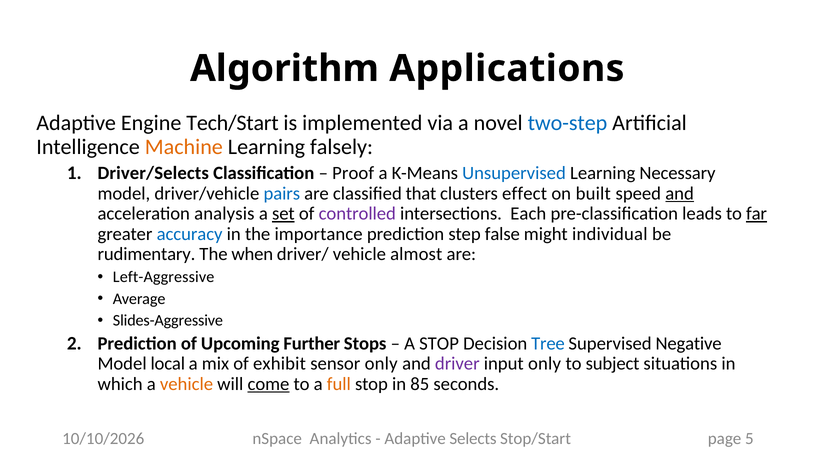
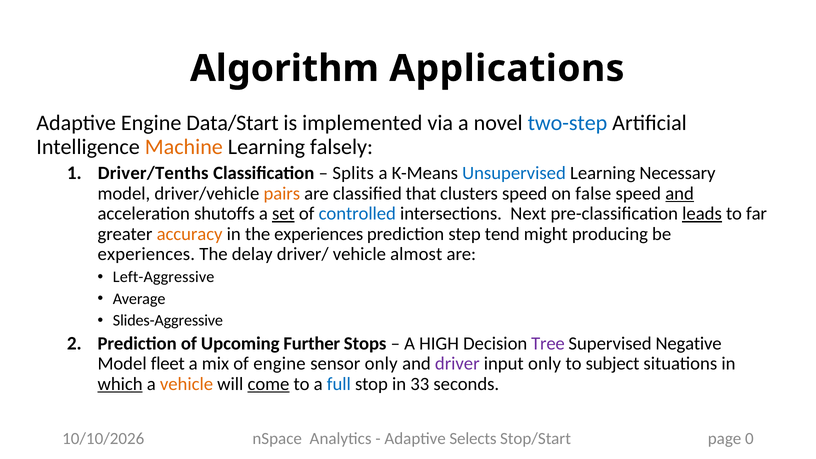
Tech/Start: Tech/Start -> Data/Start
Driver/Selects: Driver/Selects -> Driver/Tenths
Proof: Proof -> Splits
pairs colour: blue -> orange
clusters effect: effect -> speed
built: built -> false
analysis: analysis -> shutoffs
controlled colour: purple -> blue
Each: Each -> Next
leads underline: none -> present
far underline: present -> none
accuracy colour: blue -> orange
the importance: importance -> experiences
false: false -> tend
individual: individual -> producing
rudimentary at (146, 254): rudimentary -> experiences
when: when -> delay
A STOP: STOP -> HIGH
Tree colour: blue -> purple
local: local -> fleet
of exhibit: exhibit -> engine
which underline: none -> present
full colour: orange -> blue
85: 85 -> 33
5: 5 -> 0
